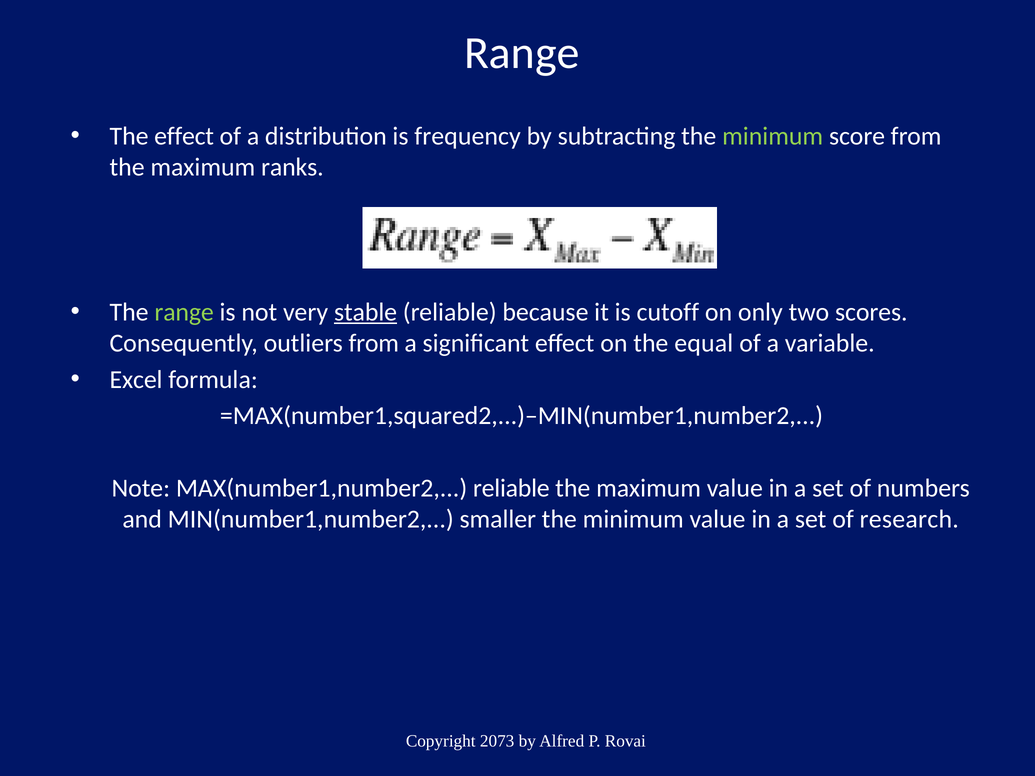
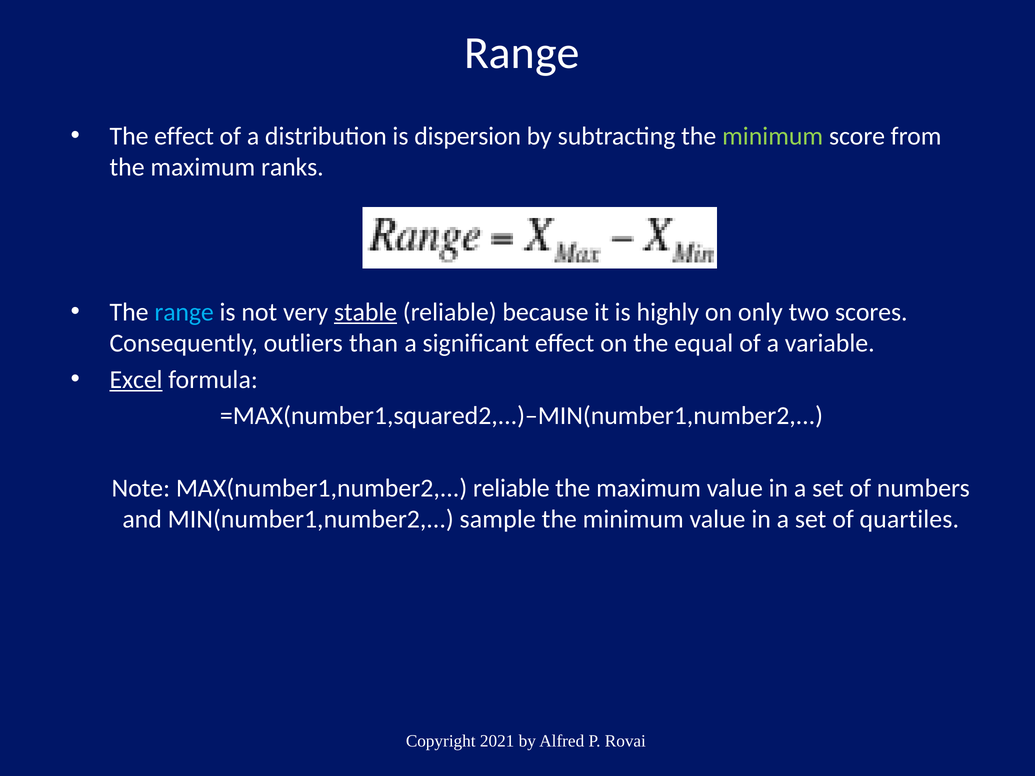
frequency: frequency -> dispersion
range at (184, 312) colour: light green -> light blue
cutoff: cutoff -> highly
outliers from: from -> than
Excel underline: none -> present
smaller: smaller -> sample
research: research -> quartiles
2073: 2073 -> 2021
